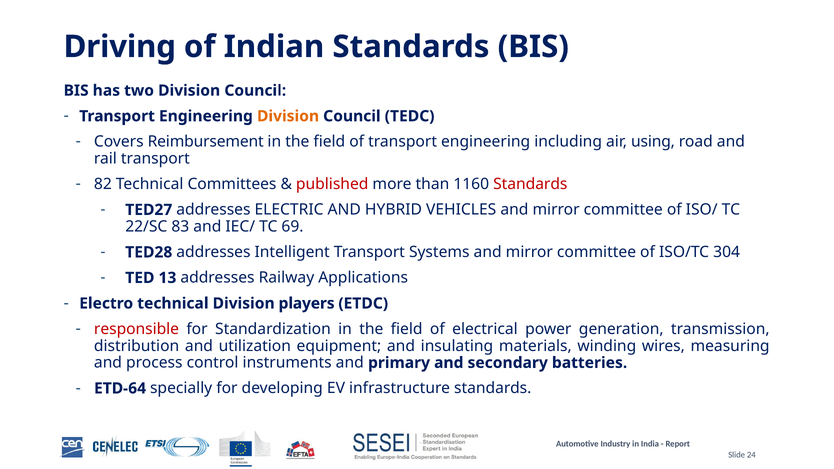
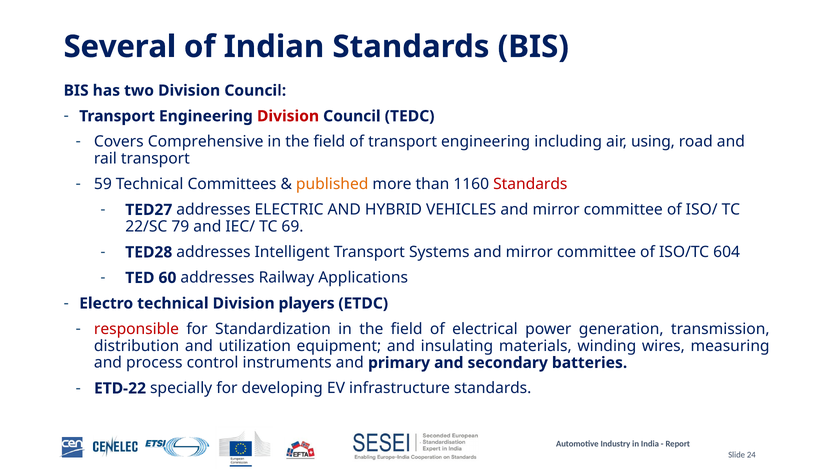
Driving: Driving -> Several
Division at (288, 116) colour: orange -> red
Reimbursement: Reimbursement -> Comprehensive
82: 82 -> 59
published colour: red -> orange
83: 83 -> 79
304: 304 -> 604
13: 13 -> 60
ETD-64: ETD-64 -> ETD-22
